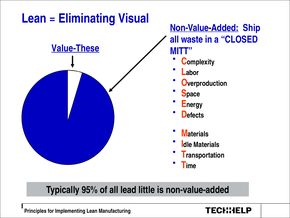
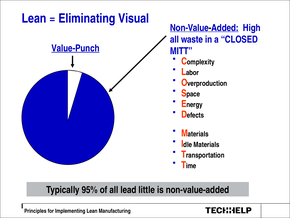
Ship: Ship -> High
Value-These: Value-These -> Value-Punch
